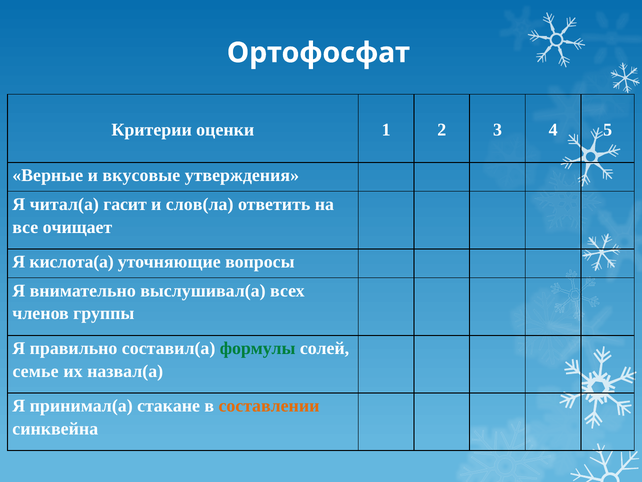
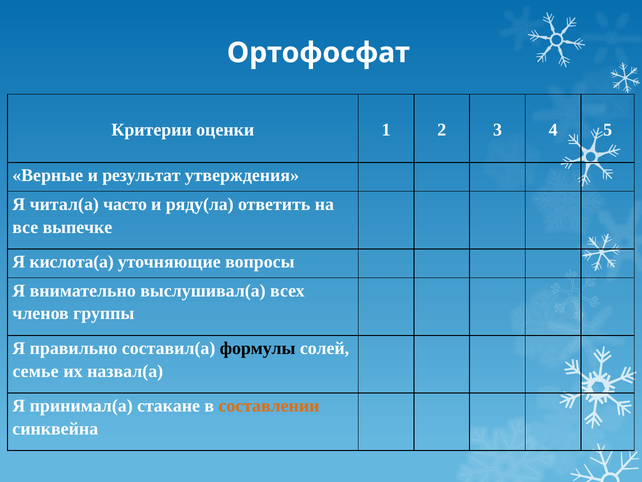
вкусовые: вкусовые -> результат
гасит: гасит -> часто
слов(ла: слов(ла -> ряду(ла
очищает: очищает -> выпечке
формулы colour: green -> black
